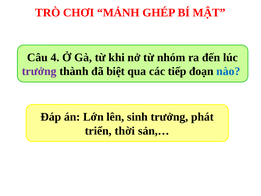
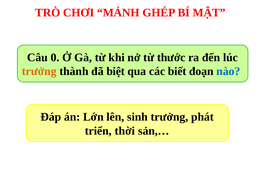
4: 4 -> 0
nhóm: nhóm -> thước
trưởng at (39, 71) colour: purple -> orange
tiếp: tiếp -> biết
